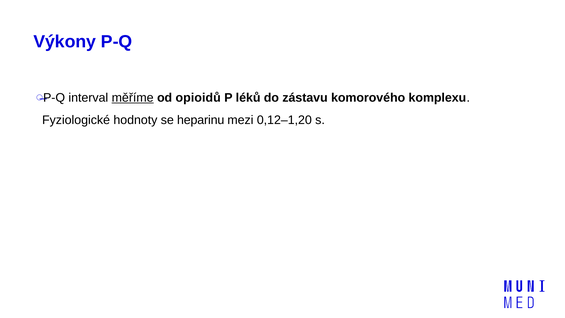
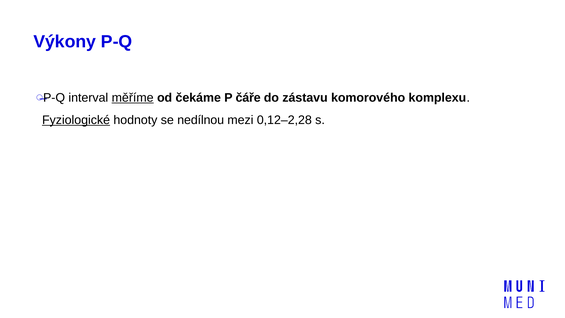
opioidů: opioidů -> čekáme
léků: léků -> čáře
Fyziologické underline: none -> present
heparinu: heparinu -> nedílnou
0,12–1,20: 0,12–1,20 -> 0,12–2,28
